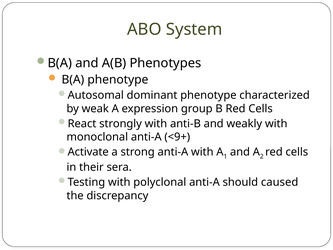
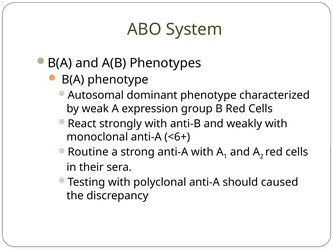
<9+: <9+ -> <6+
Activate: Activate -> Routine
